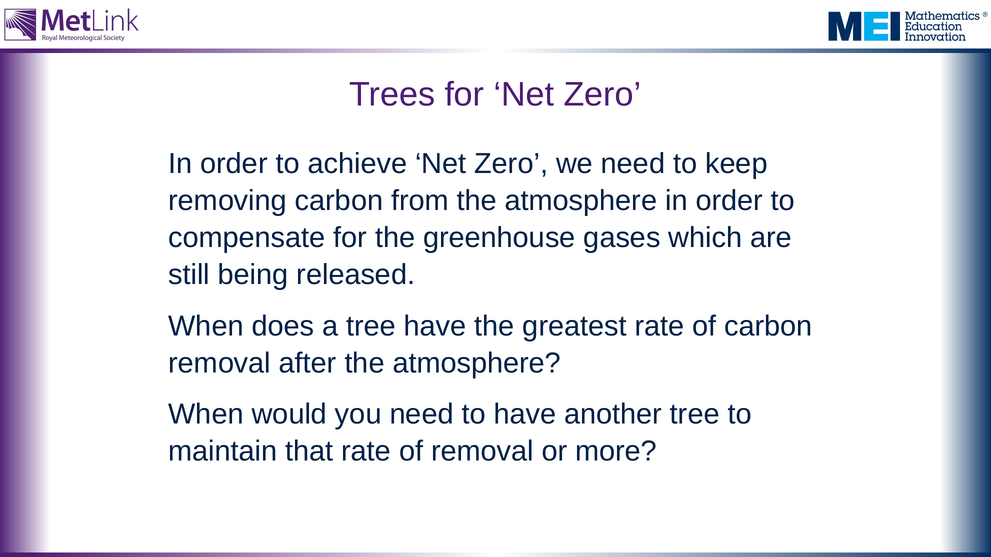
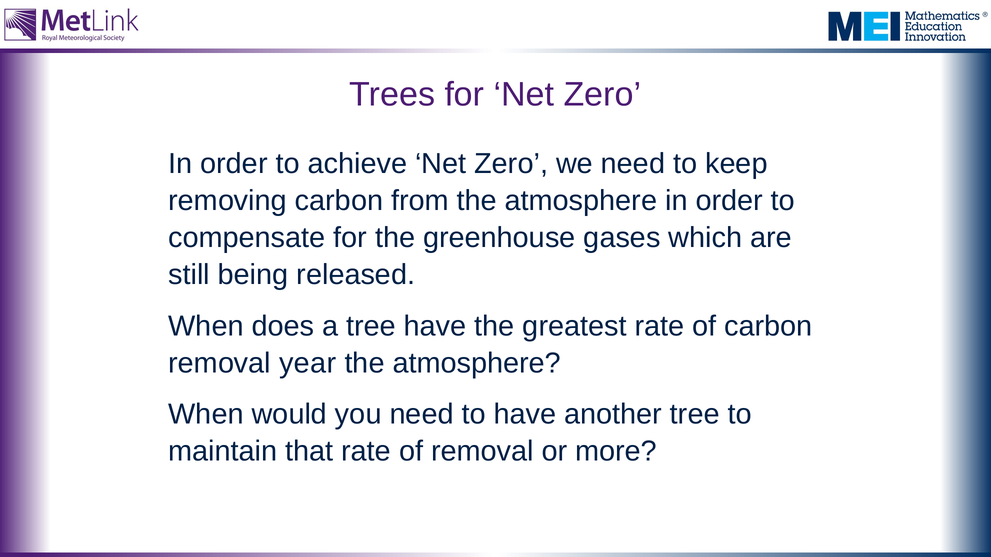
after: after -> year
